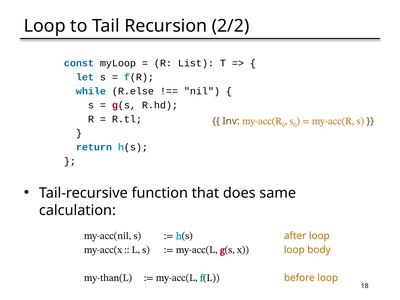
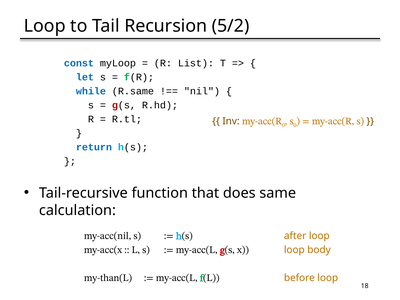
2/2: 2/2 -> 5/2
R.else: R.else -> R.same
